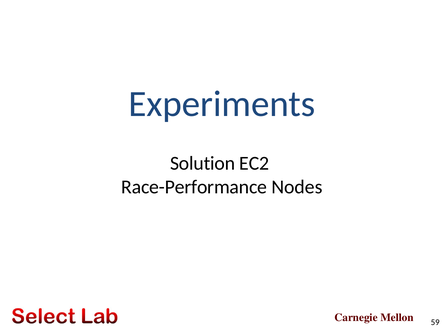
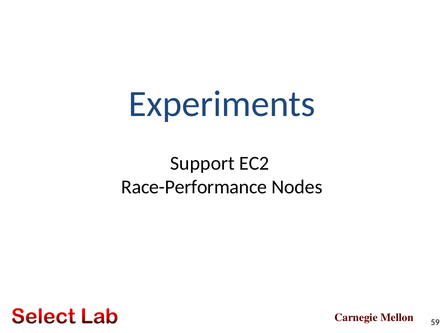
Solution: Solution -> Support
